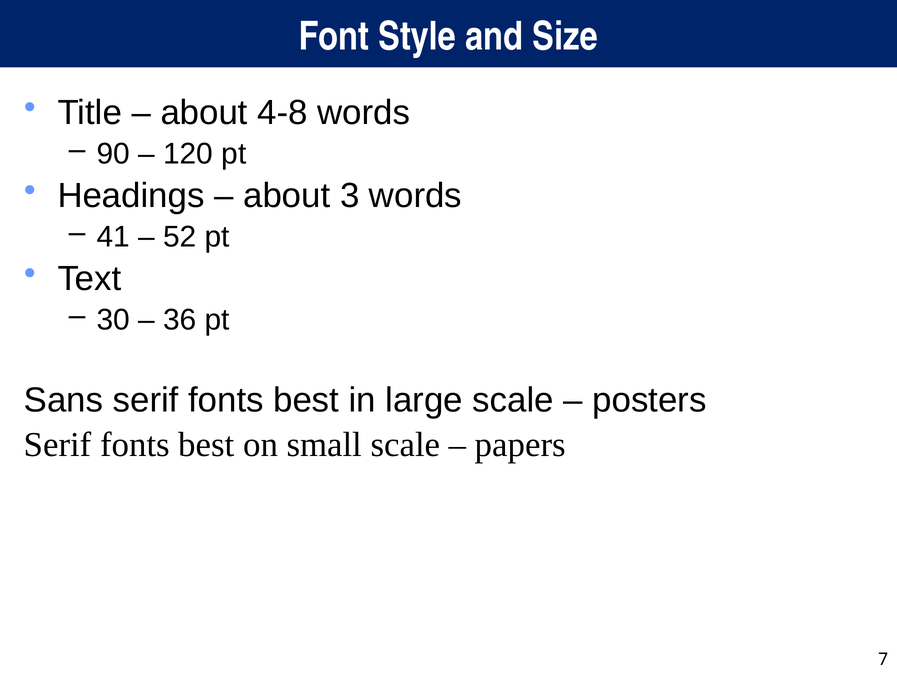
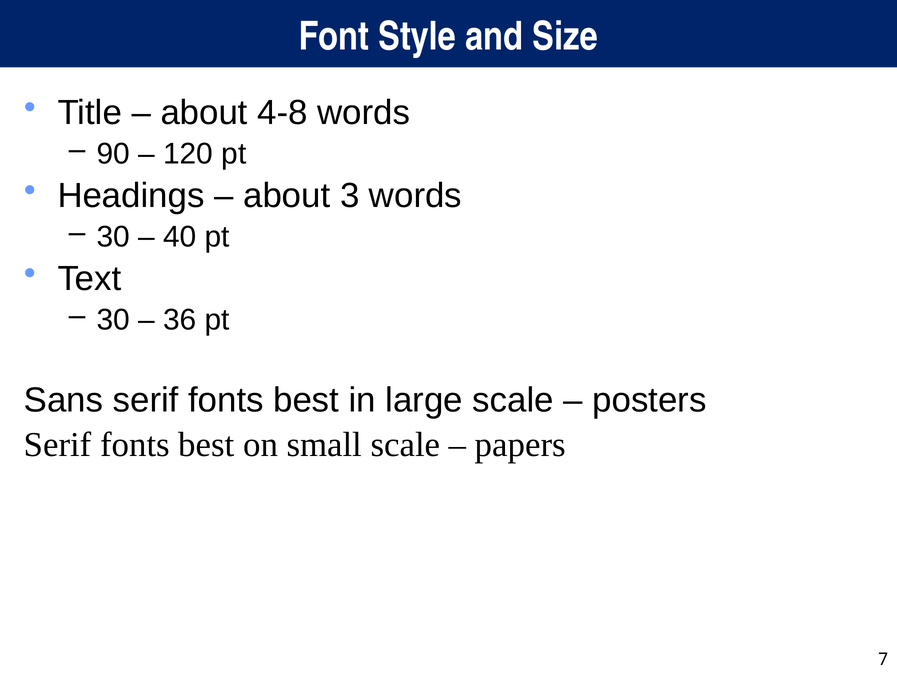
41 at (113, 237): 41 -> 30
52: 52 -> 40
